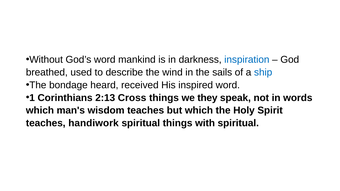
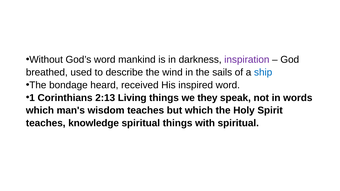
inspiration colour: blue -> purple
Cross: Cross -> Living
handiwork: handiwork -> knowledge
